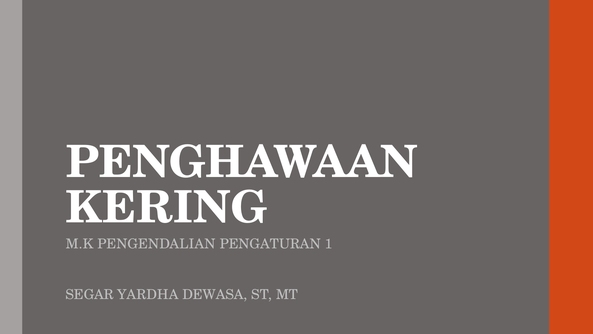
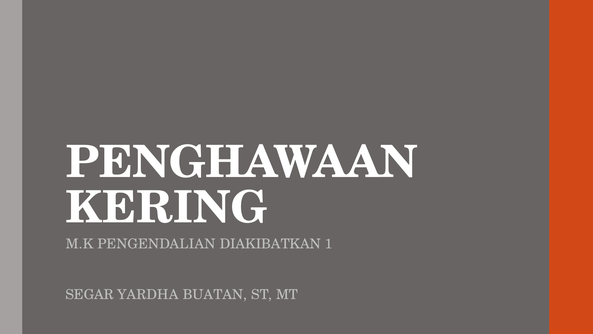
PENGATURAN: PENGATURAN -> DIAKIBATKAN
DEWASA: DEWASA -> BUATAN
